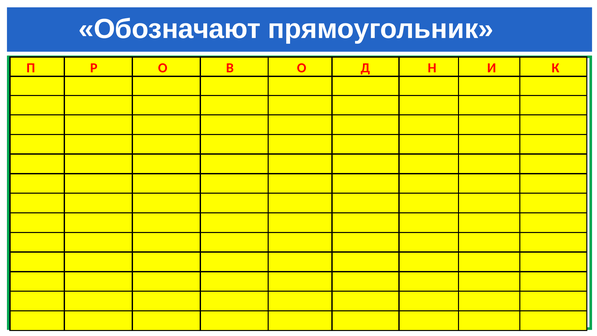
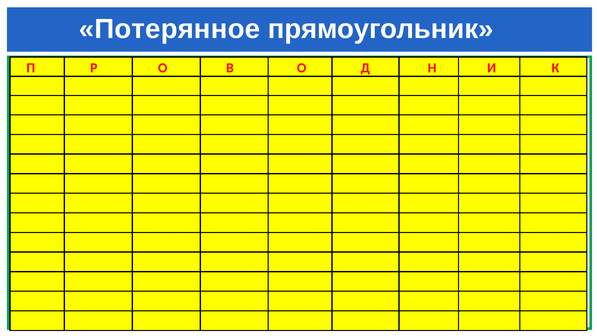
Обозначают: Обозначают -> Потерянное
